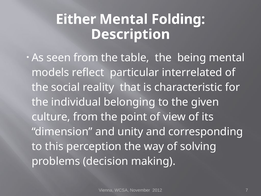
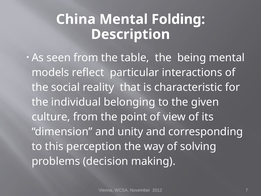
Either: Either -> China
interrelated: interrelated -> interactions
